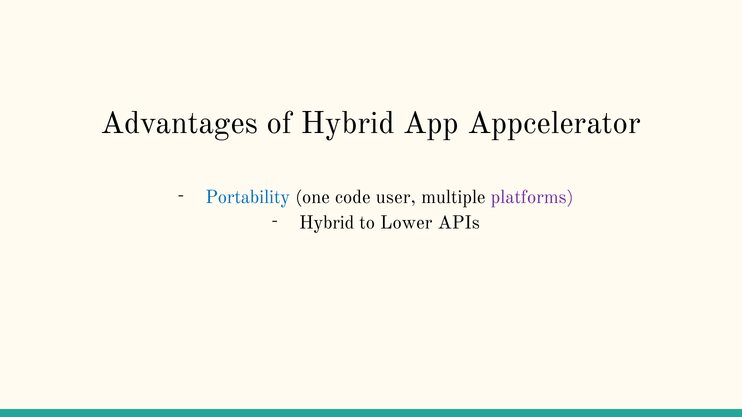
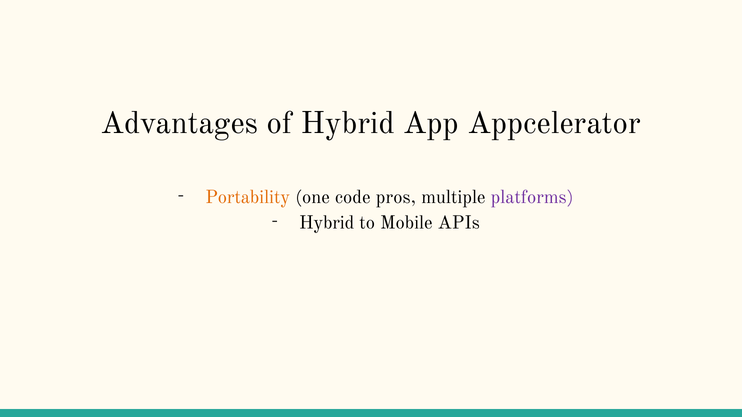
Portability colour: blue -> orange
user: user -> pros
Lower: Lower -> Mobile
